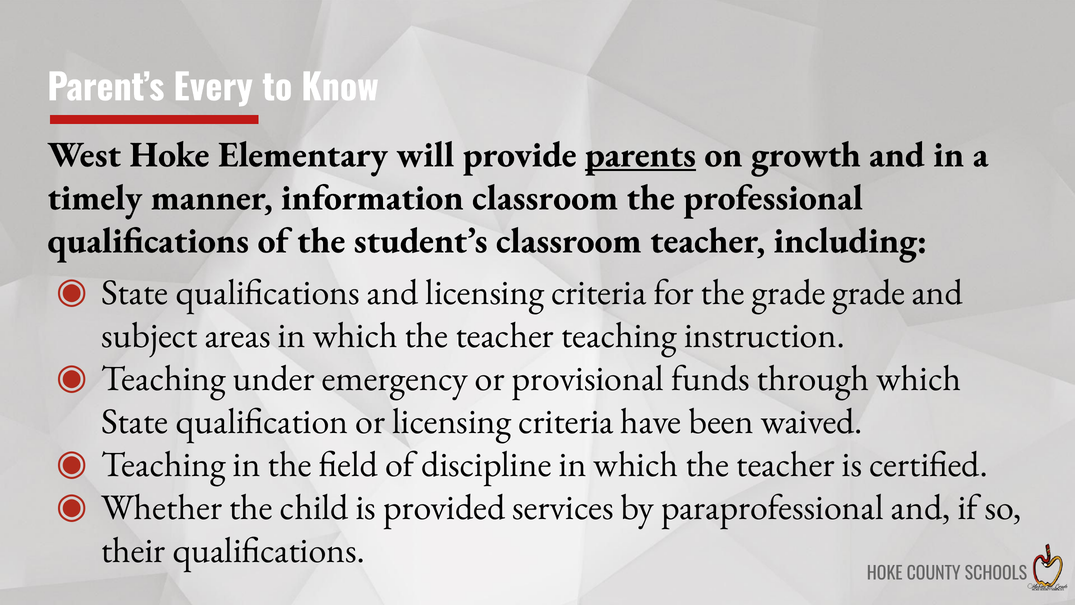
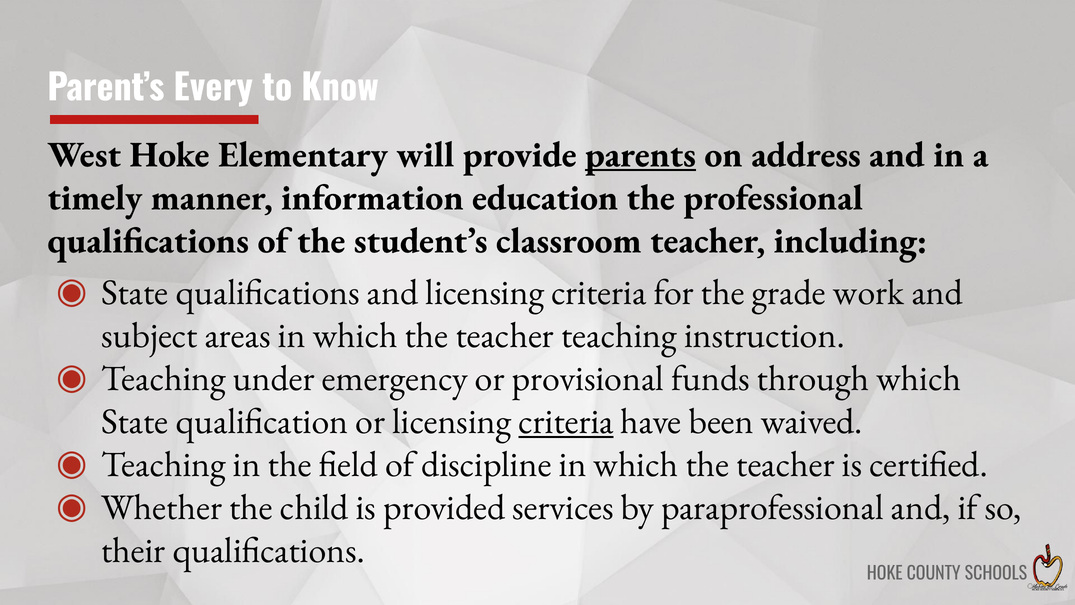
growth: growth -> address
information classroom: classroom -> education
grade grade: grade -> work
criteria at (566, 421) underline: none -> present
